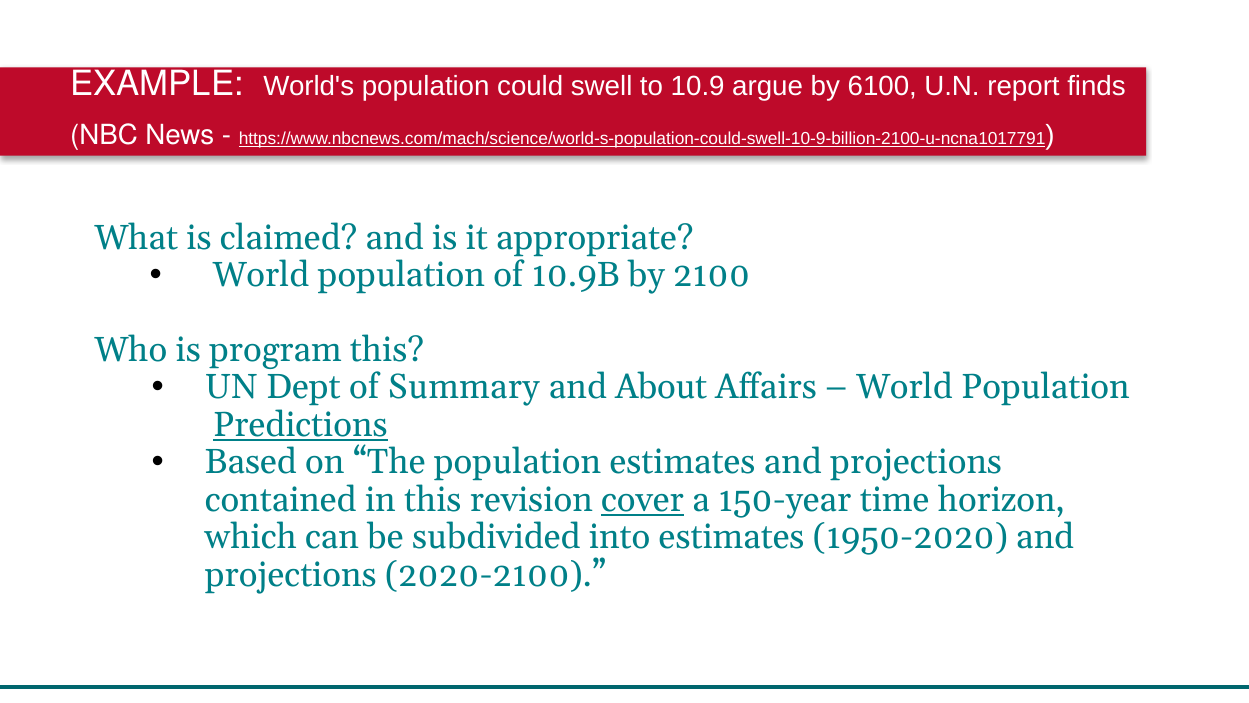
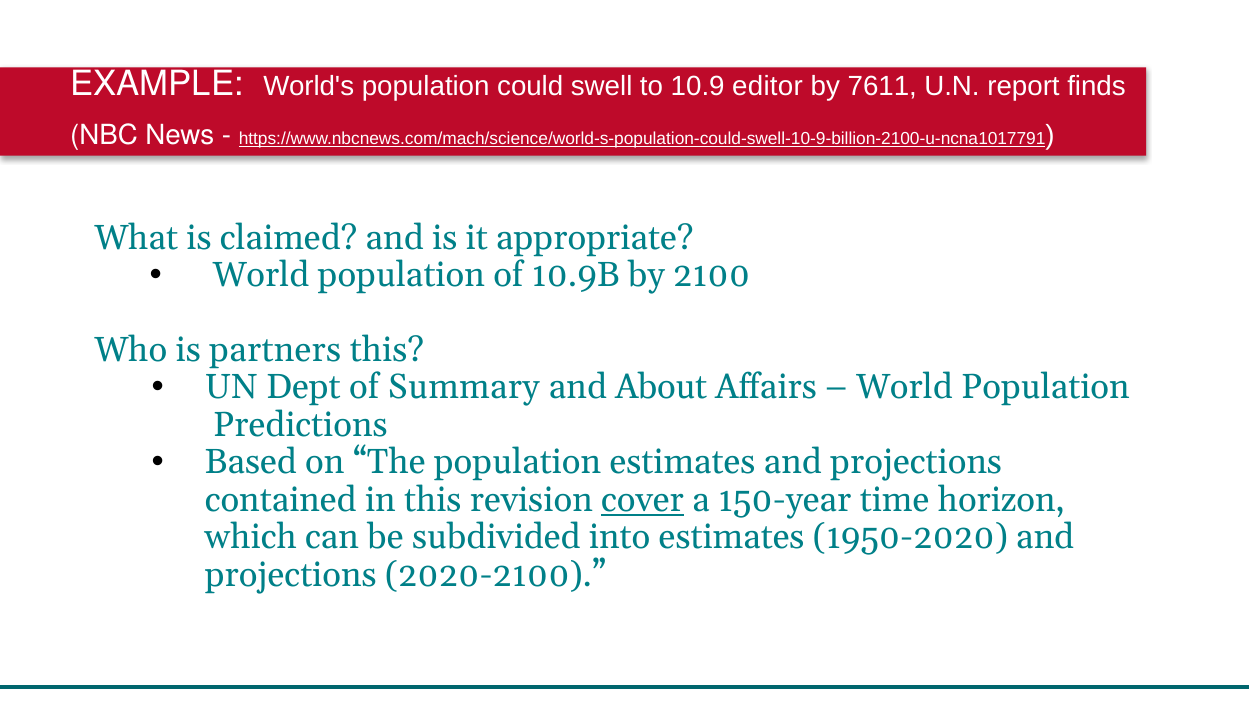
argue: argue -> editor
6100: 6100 -> 7611
program: program -> partners
Predictions underline: present -> none
